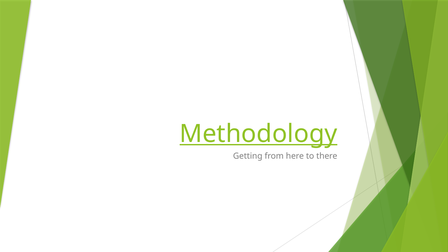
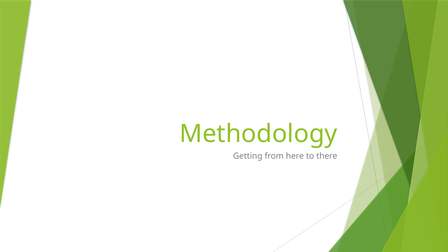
Methodology underline: present -> none
